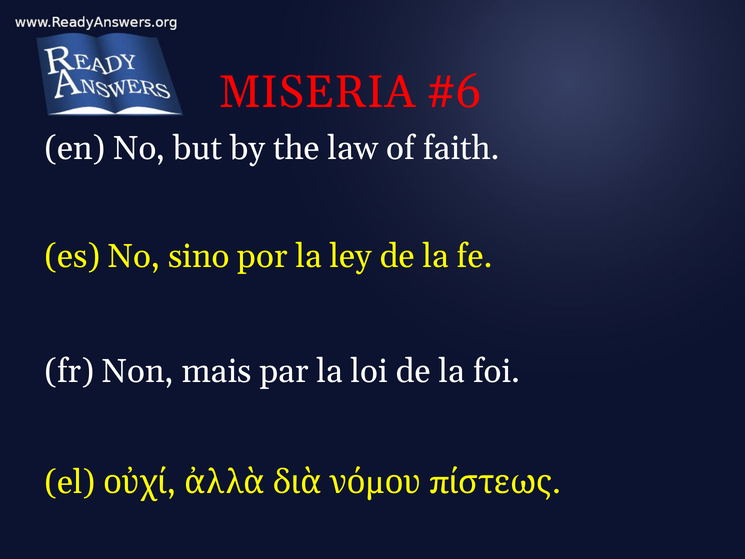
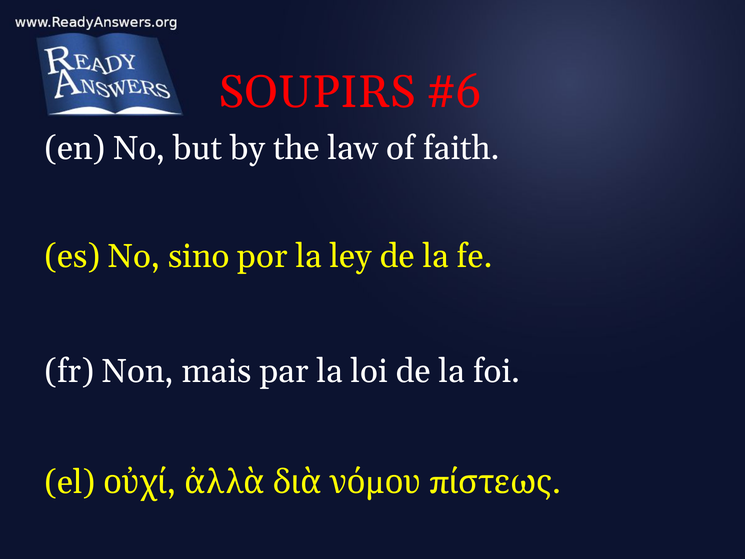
MISERIA: MISERIA -> SOUPIRS
